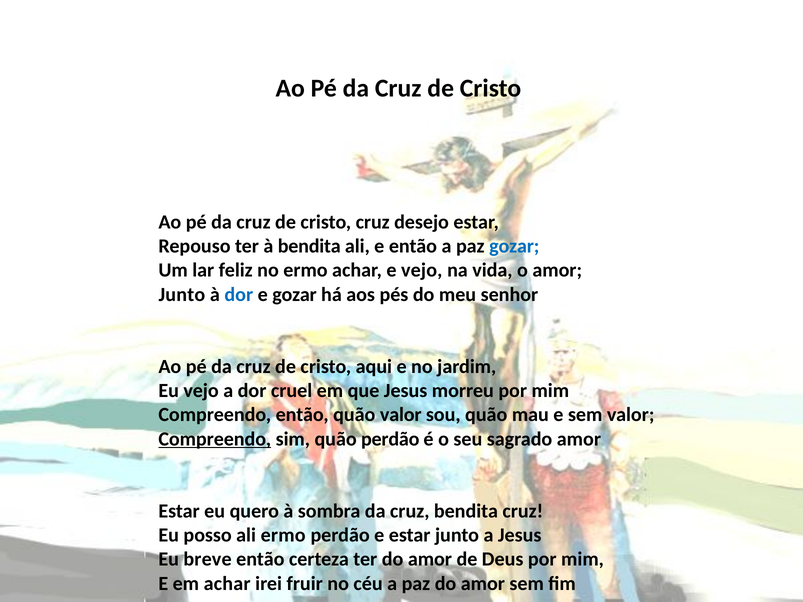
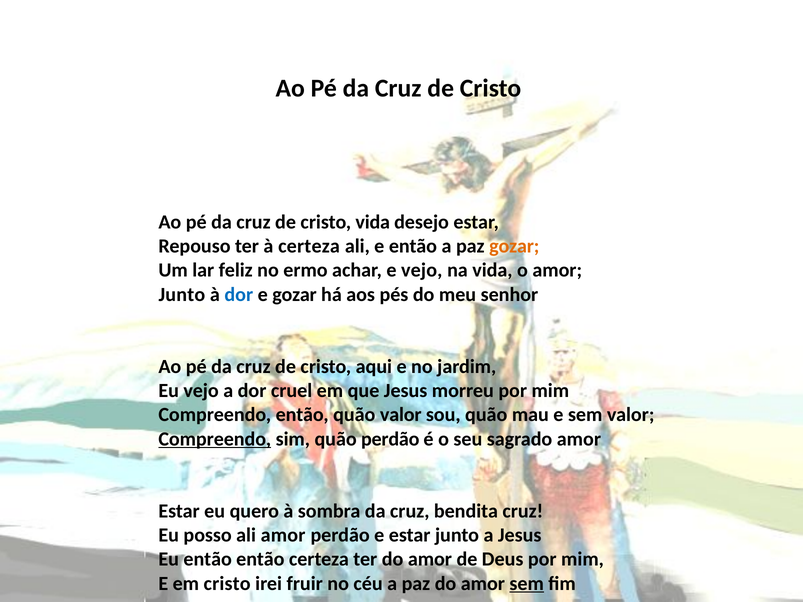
cristo cruz: cruz -> vida
à bendita: bendita -> certeza
gozar at (514, 246) colour: blue -> orange
ali ermo: ermo -> amor
Eu breve: breve -> então
em achar: achar -> cristo
sem at (527, 584) underline: none -> present
